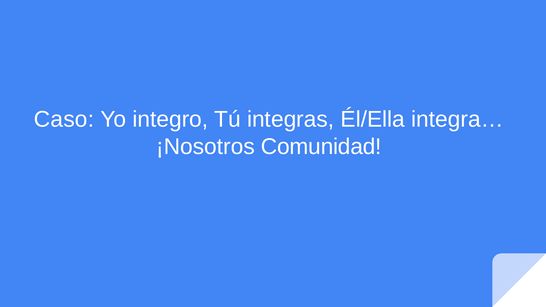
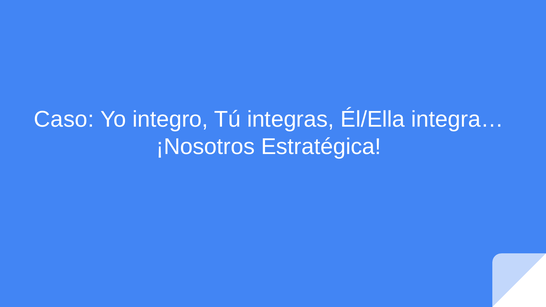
Comunidad: Comunidad -> Estratégica
